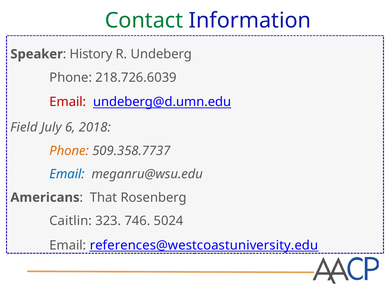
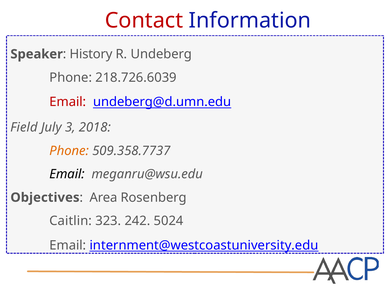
Contact colour: green -> red
6: 6 -> 3
Email at (67, 174) colour: blue -> black
Americans: Americans -> Objectives
That: That -> Area
746: 746 -> 242
references@westcoastuniversity.edu: references@westcoastuniversity.edu -> internment@westcoastuniversity.edu
